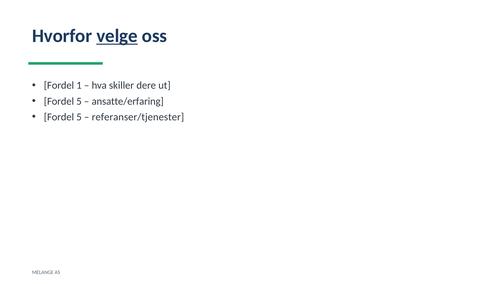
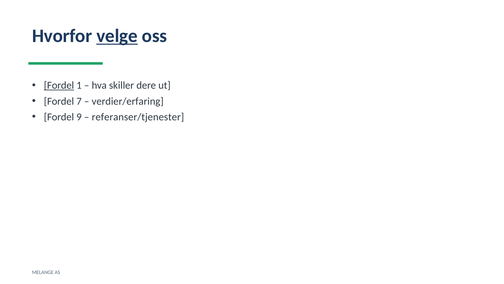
Fordel at (59, 85) underline: none -> present
5 at (79, 101): 5 -> 7
ansatte/erfaring: ansatte/erfaring -> verdier/erfaring
5 at (79, 117): 5 -> 9
